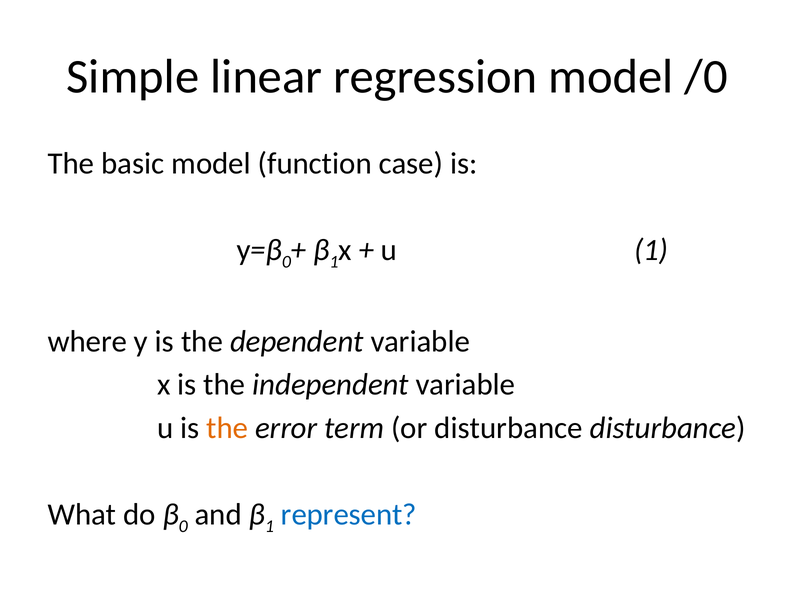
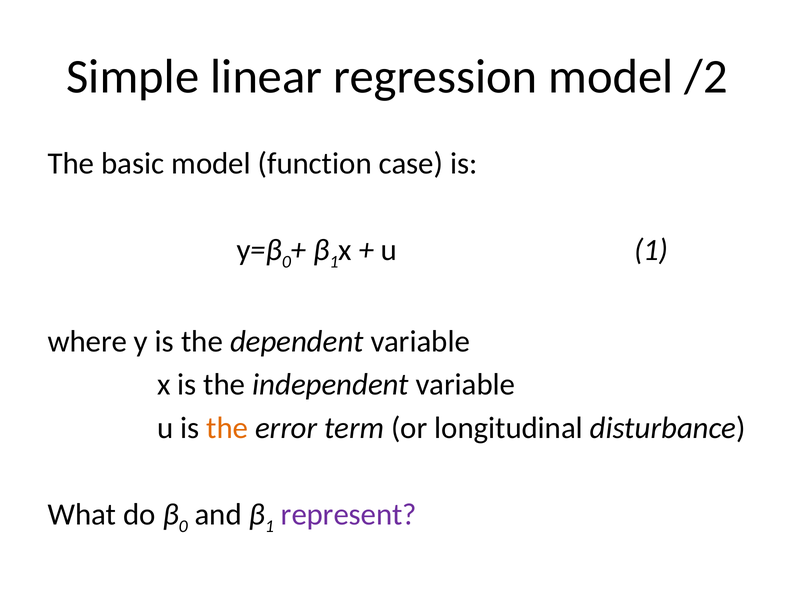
/0: /0 -> /2
or disturbance: disturbance -> longitudinal
represent colour: blue -> purple
